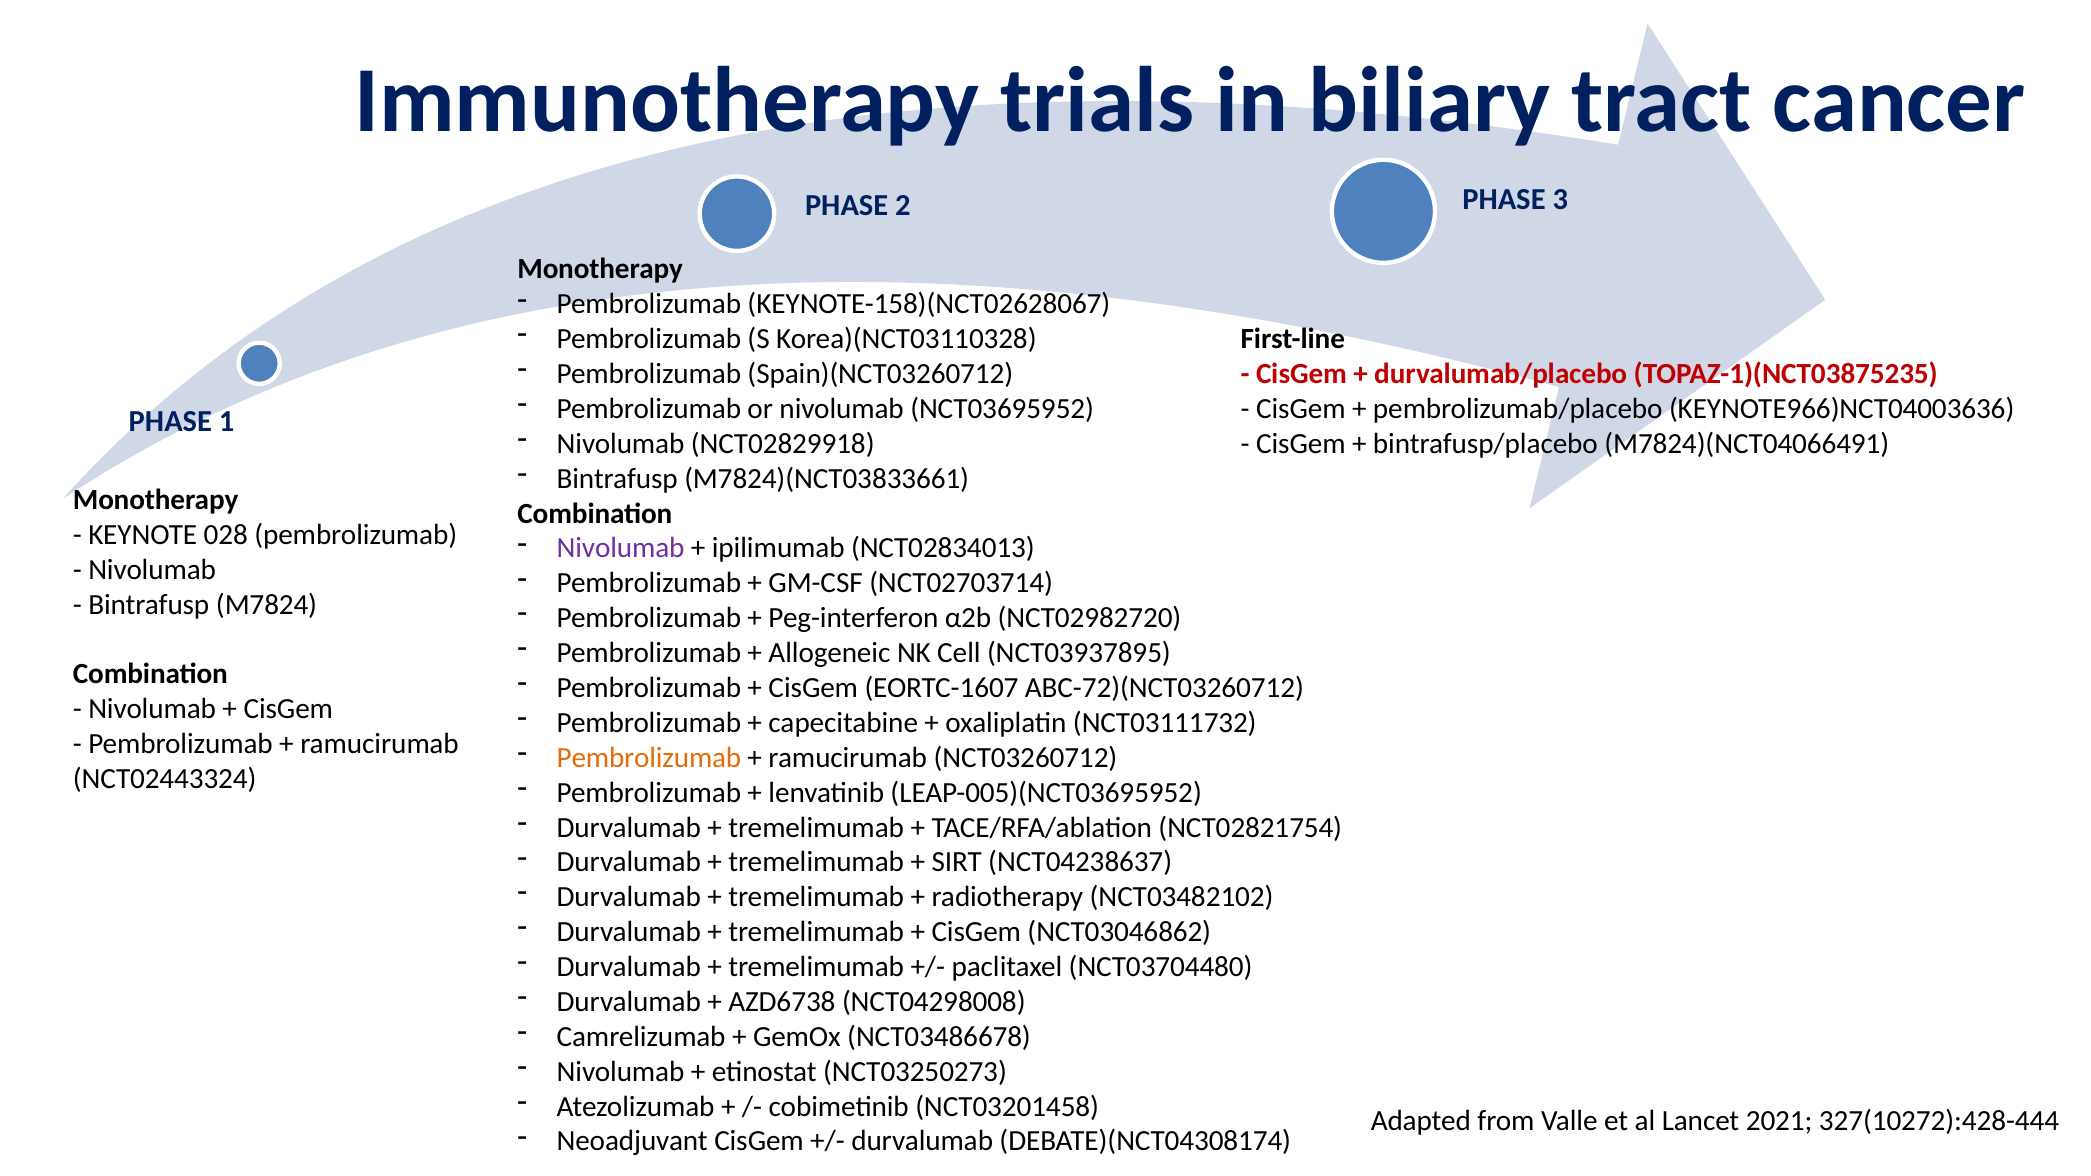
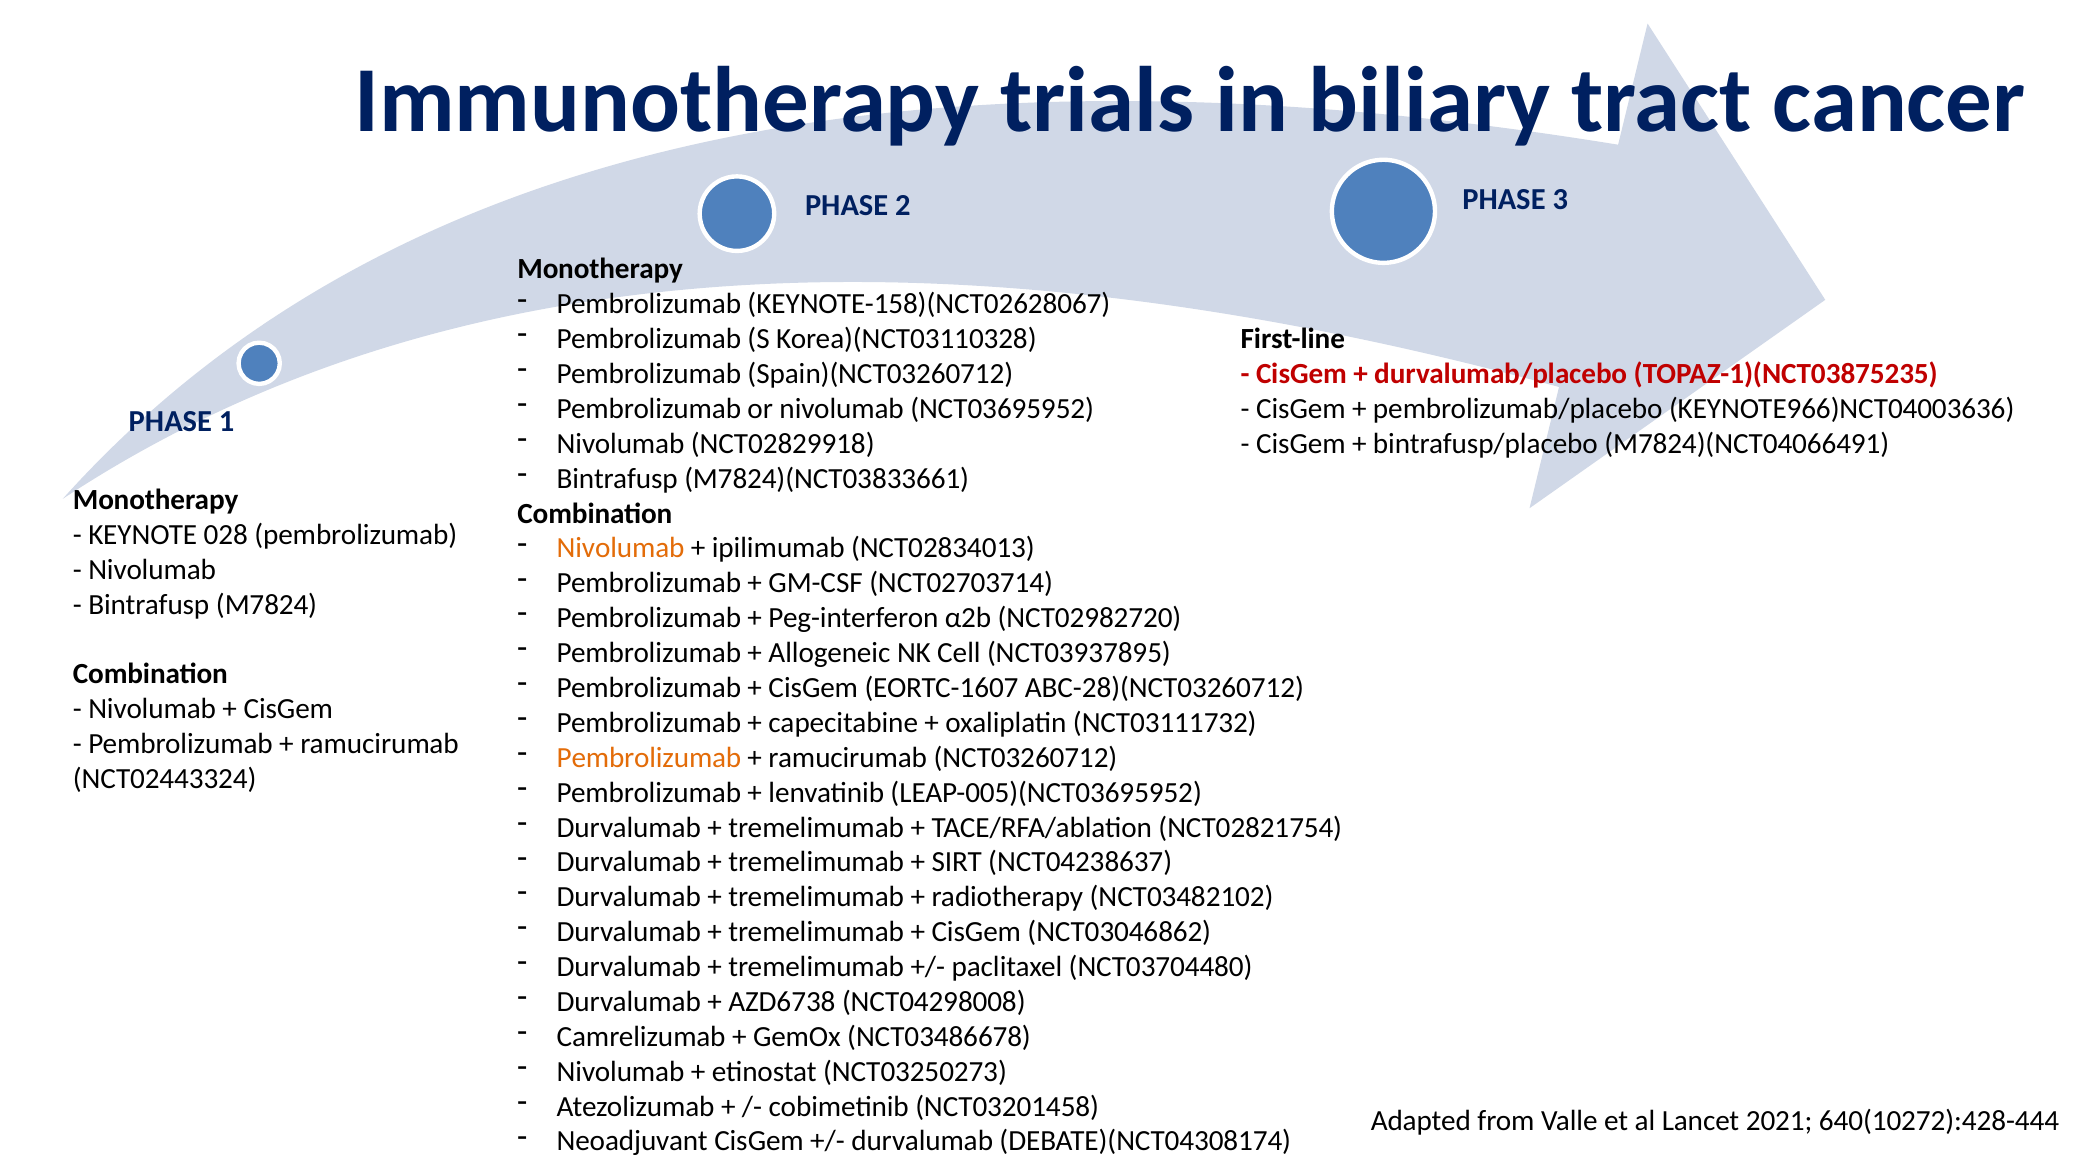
Nivolumab at (621, 548) colour: purple -> orange
ABC-72)(NCT03260712: ABC-72)(NCT03260712 -> ABC-28)(NCT03260712
327(10272):428-444: 327(10272):428-444 -> 640(10272):428-444
